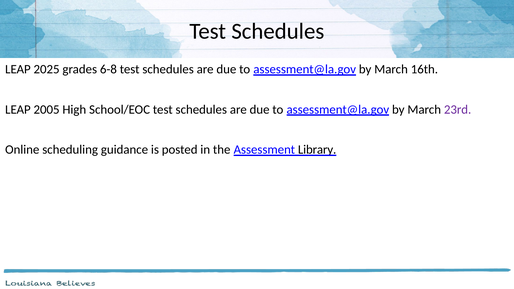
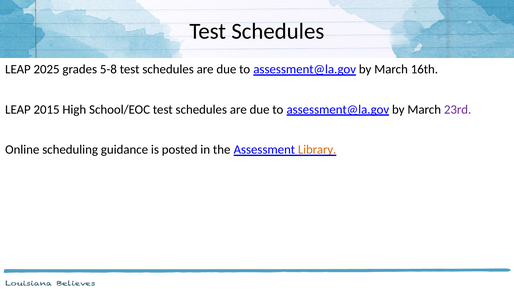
6-8: 6-8 -> 5-8
2005: 2005 -> 2015
Library colour: black -> orange
